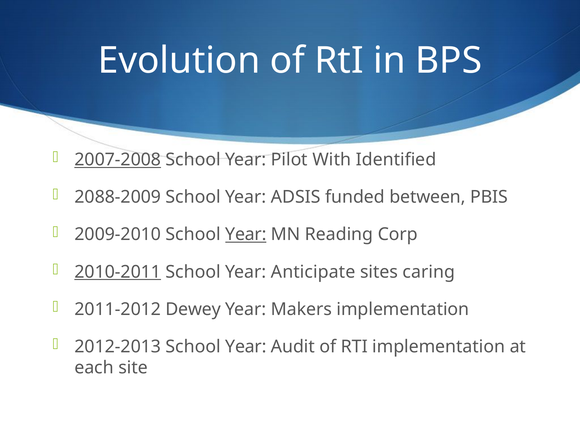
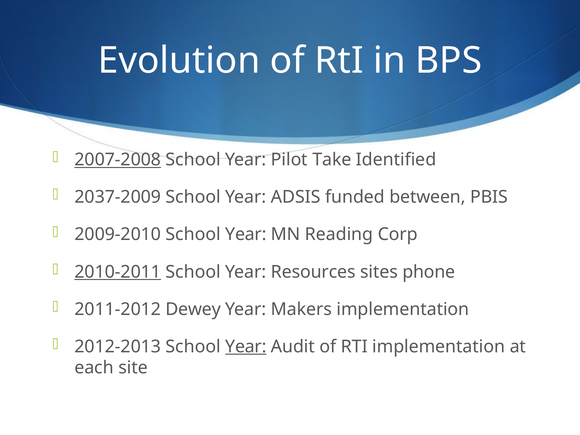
With: With -> Take
2088-2009: 2088-2009 -> 2037-2009
Year at (246, 234) underline: present -> none
Anticipate: Anticipate -> Resources
caring: caring -> phone
Year at (246, 347) underline: none -> present
